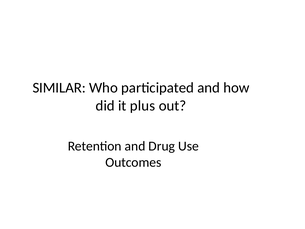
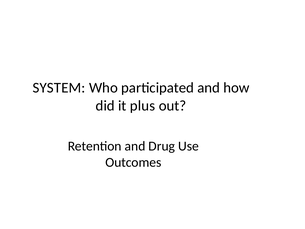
SIMILAR: SIMILAR -> SYSTEM
